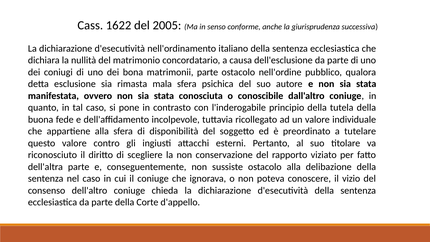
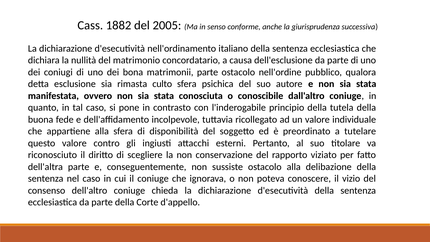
1622: 1622 -> 1882
mala: mala -> culto
